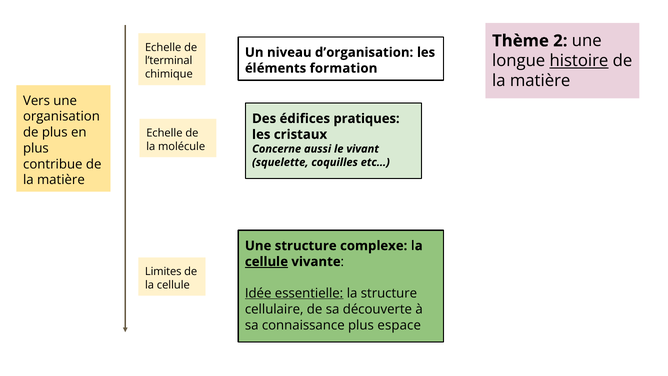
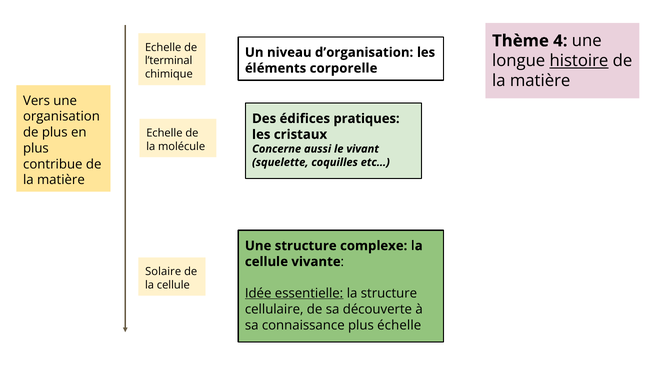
2: 2 -> 4
formation: formation -> corporelle
cellule at (266, 262) underline: present -> none
Limites: Limites -> Solaire
espace: espace -> échelle
